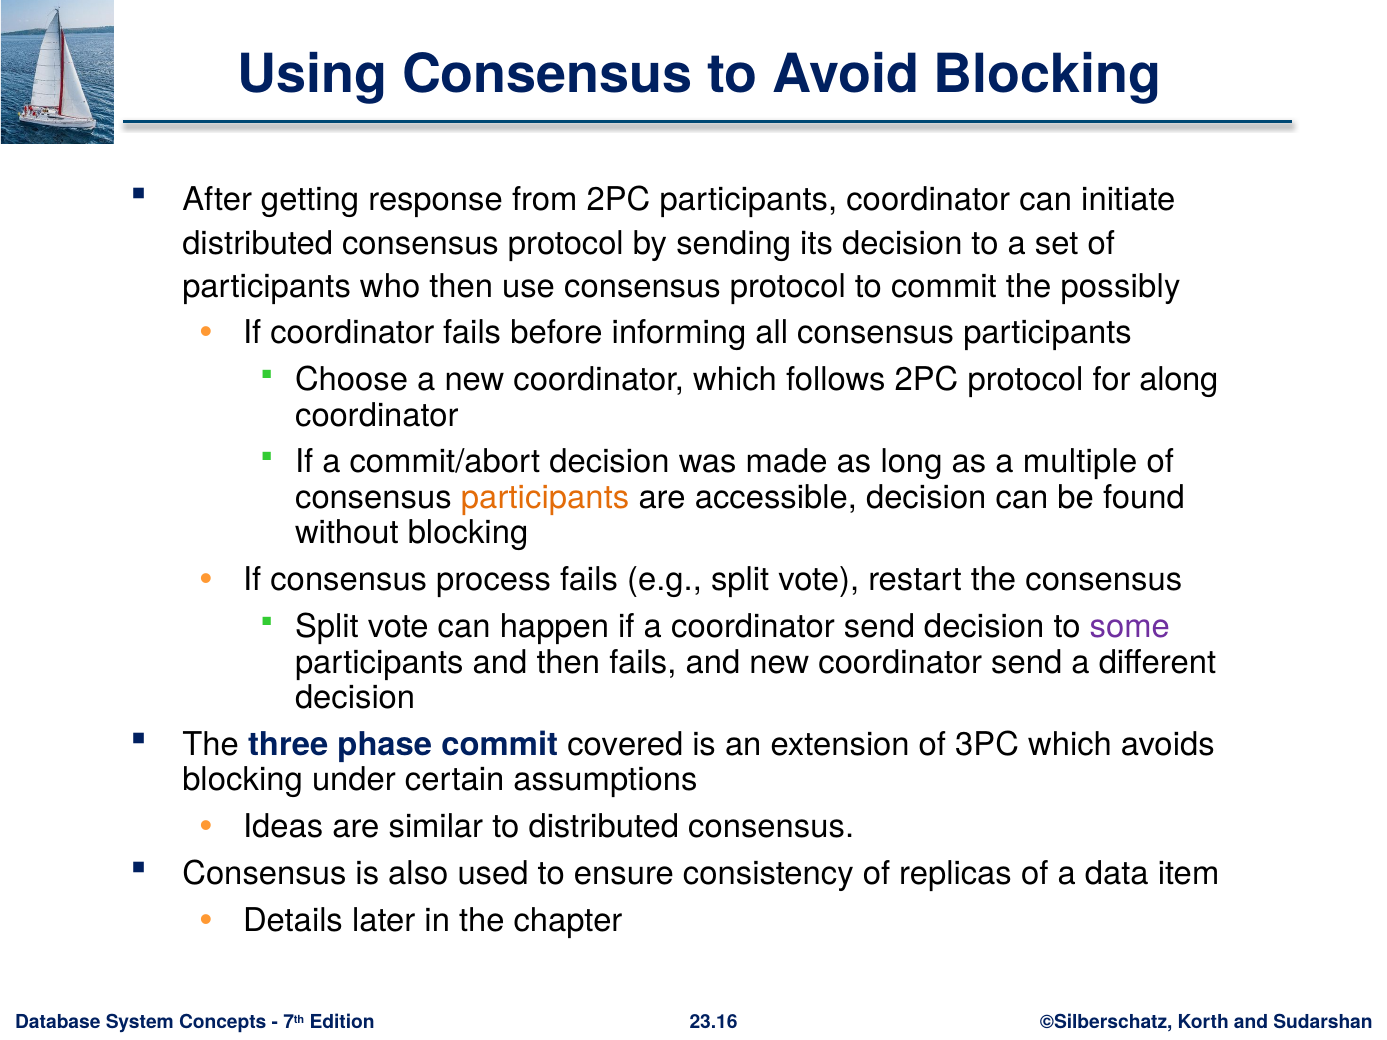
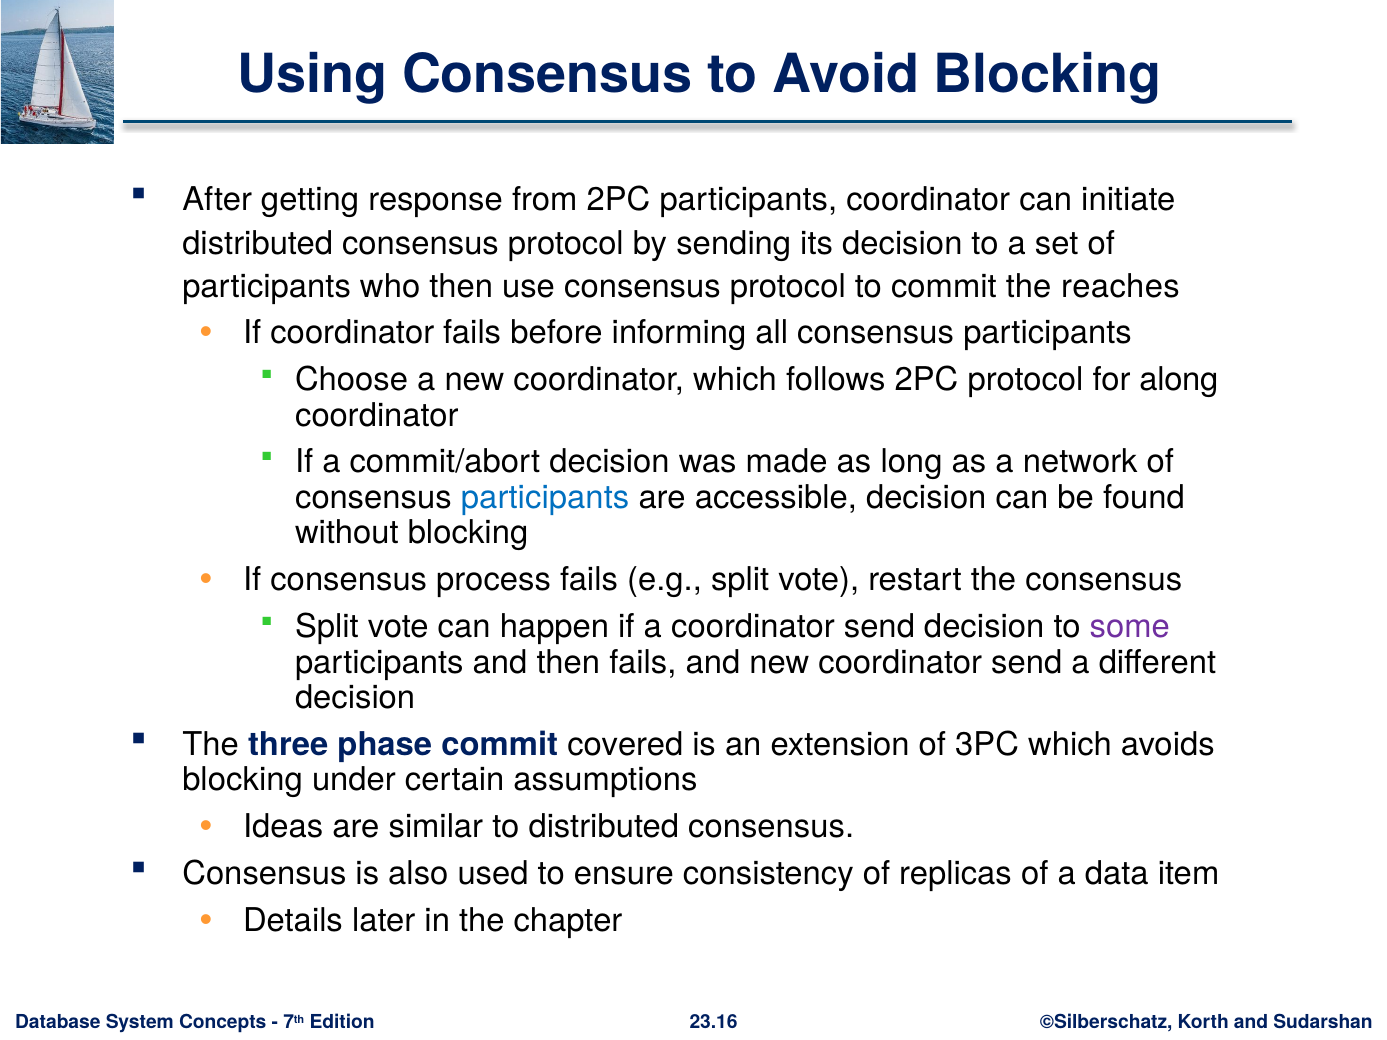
possibly: possibly -> reaches
multiple: multiple -> network
participants at (545, 498) colour: orange -> blue
